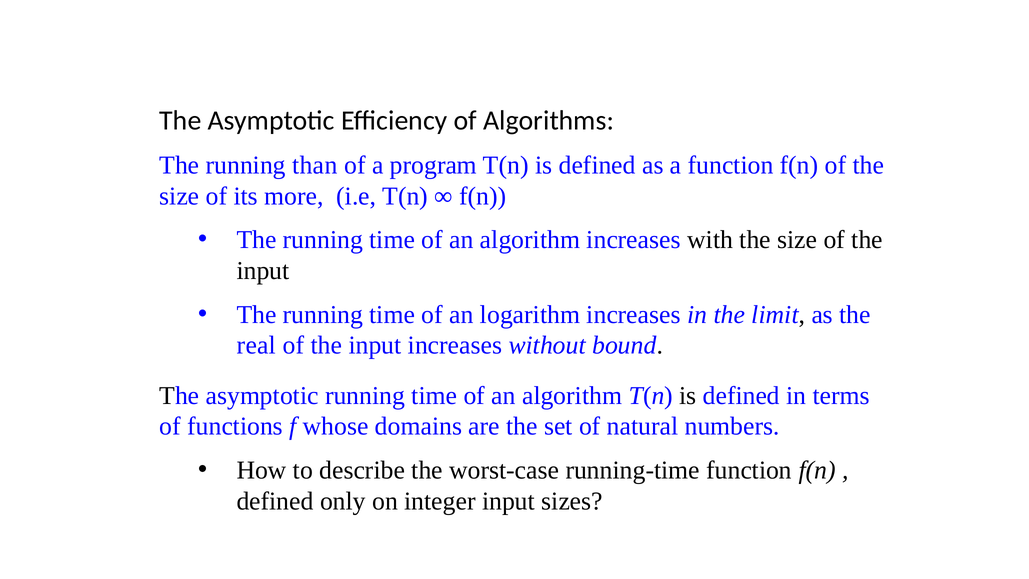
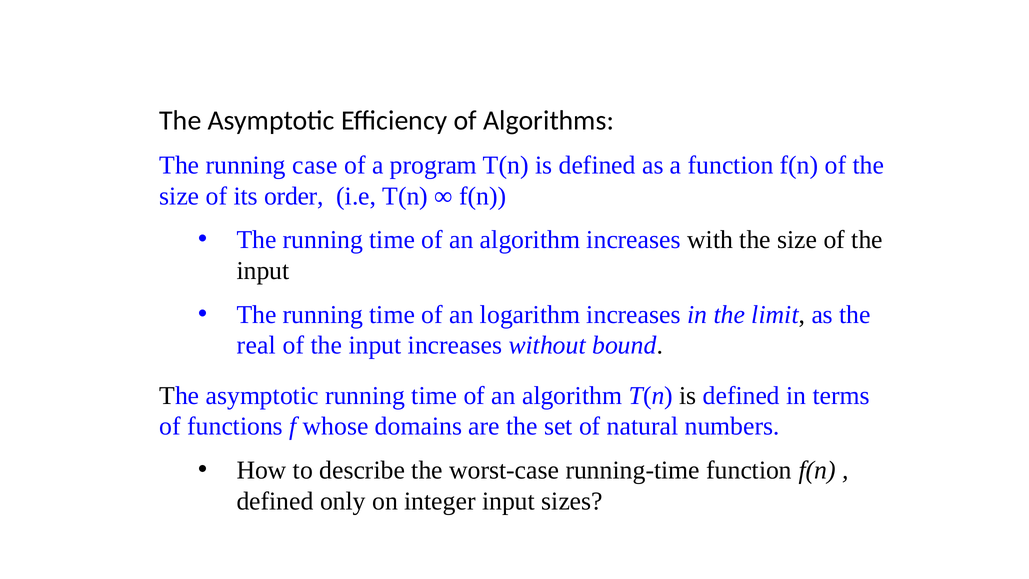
than: than -> case
more: more -> order
